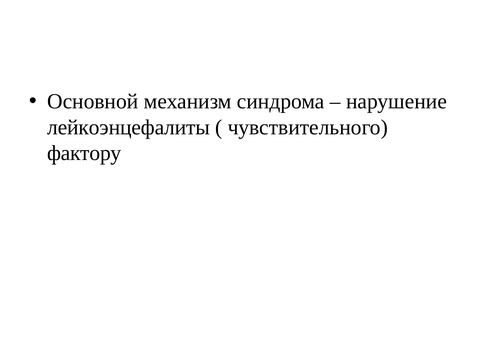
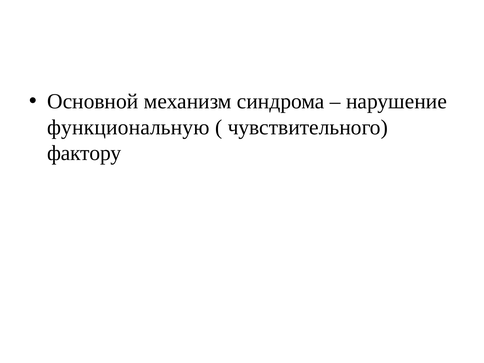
лейкоэнцефалиты: лейкоэнцефалиты -> функциональную
